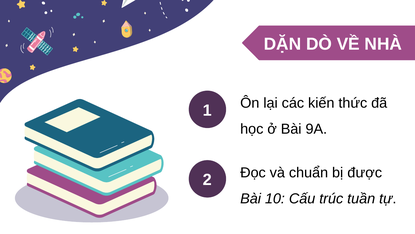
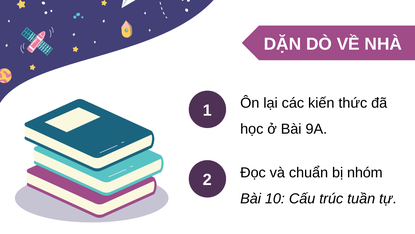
được: được -> nhóm
